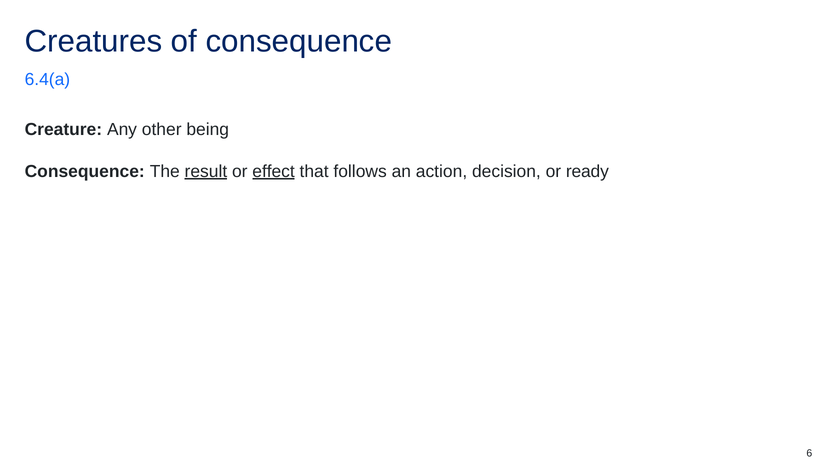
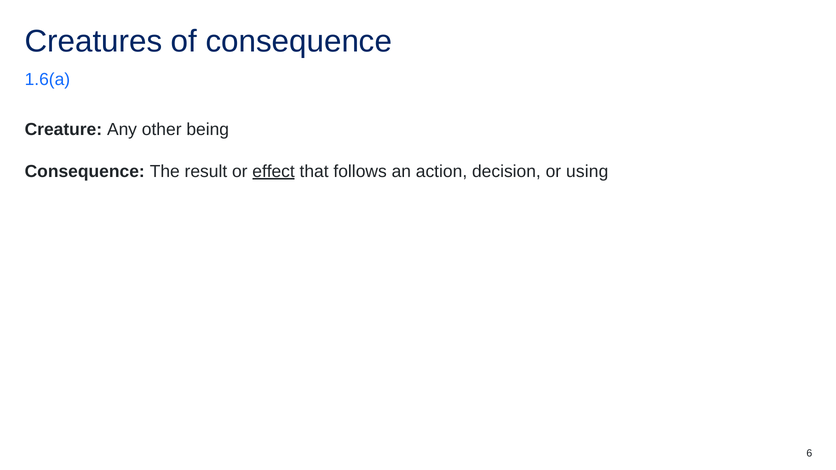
6.4(a: 6.4(a -> 1.6(a
result underline: present -> none
ready: ready -> using
